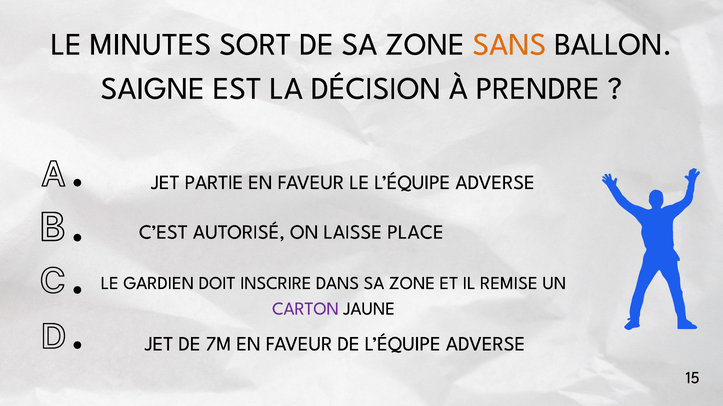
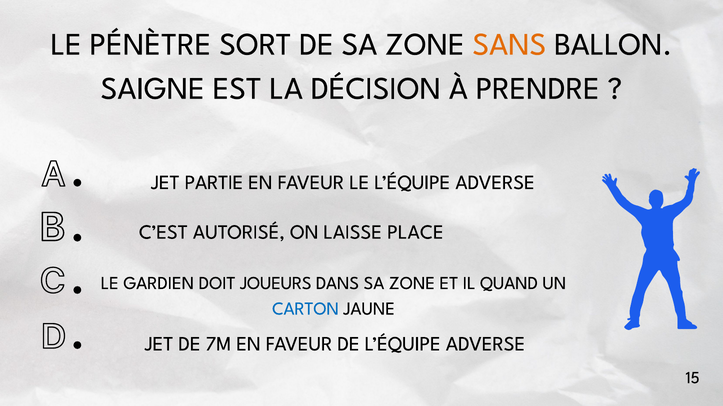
MINUTES: MINUTES -> PÉNÈTRE
INSCRIRE: INSCRIRE -> JOUEURS
REMISE: REMISE -> QUAND
CARTON colour: purple -> blue
